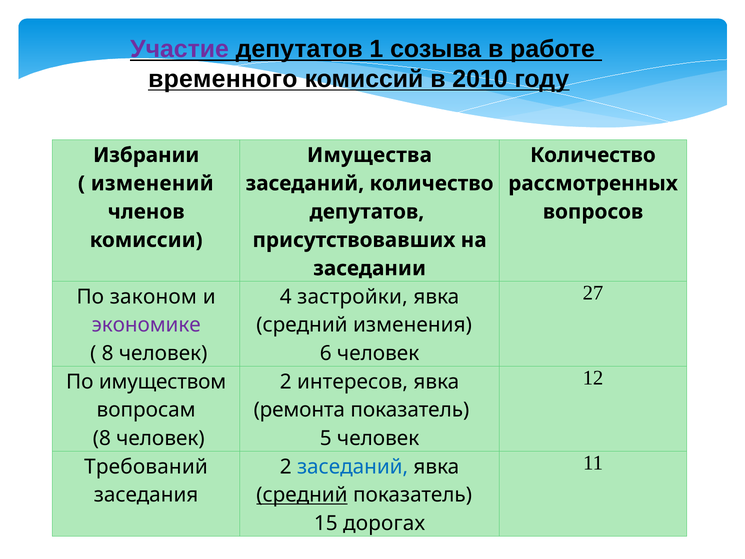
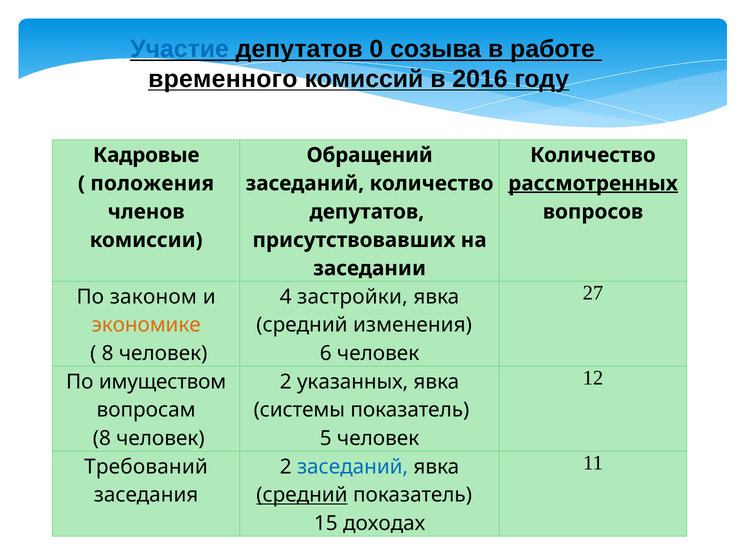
Участие colour: purple -> blue
1: 1 -> 0
2010: 2010 -> 2016
Избрании: Избрании -> Кадровые
Имущества: Имущества -> Обращений
изменений: изменений -> положения
рассмотренных underline: none -> present
экономике colour: purple -> orange
интересов: интересов -> указанных
ремонта: ремонта -> системы
дорогах: дорогах -> доходах
